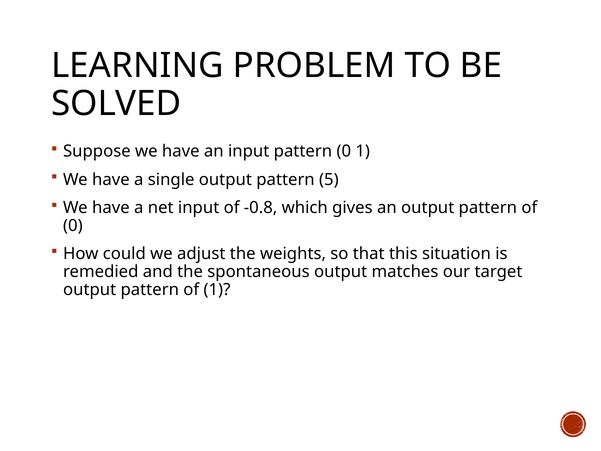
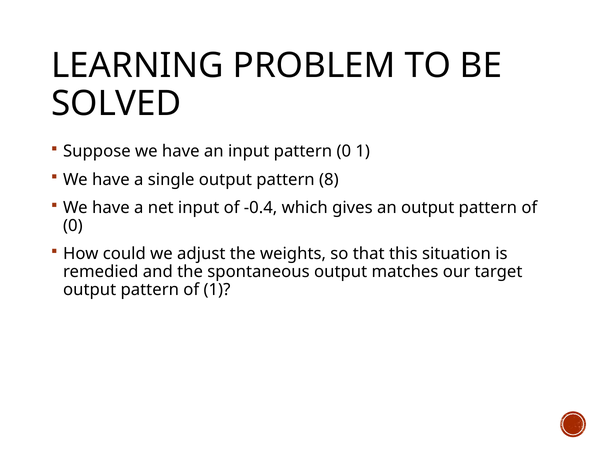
5: 5 -> 8
-0.8: -0.8 -> -0.4
